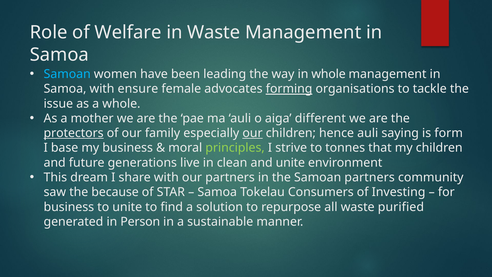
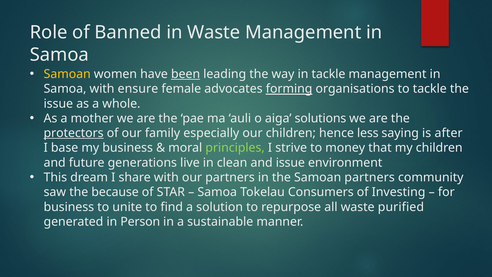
Welfare: Welfare -> Banned
Samoan at (67, 74) colour: light blue -> yellow
been underline: none -> present
in whole: whole -> tackle
different: different -> solutions
our at (253, 133) underline: present -> none
hence auli: auli -> less
form: form -> after
tonnes: tonnes -> money
and unite: unite -> issue
